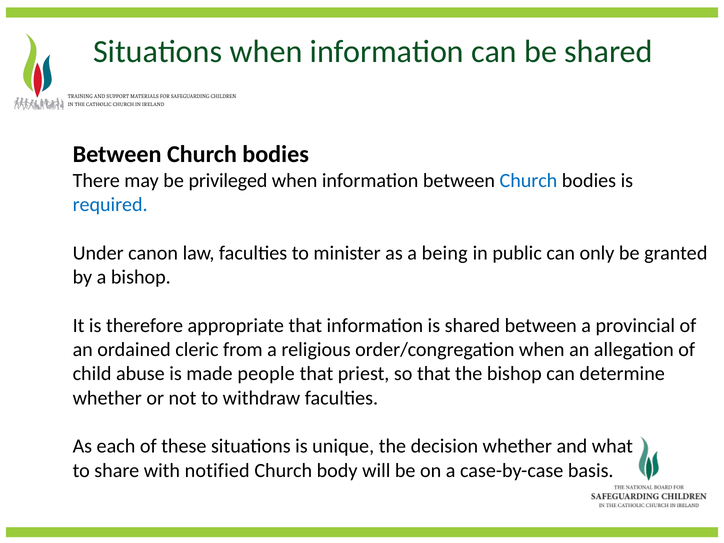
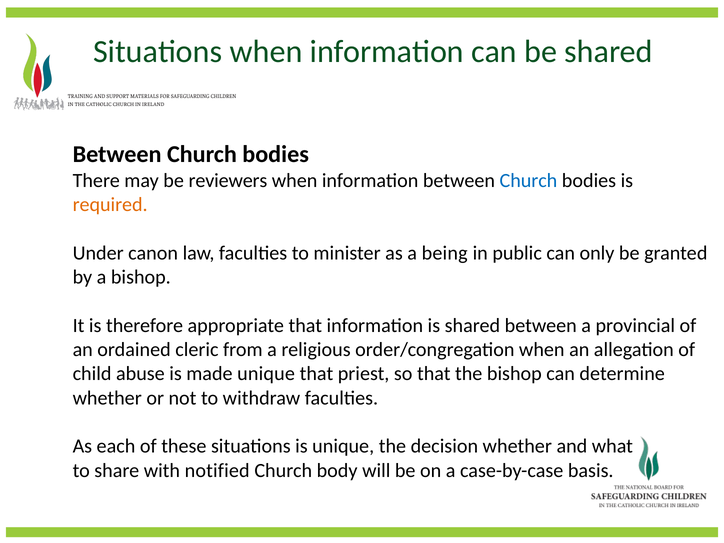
privileged: privileged -> reviewers
required colour: blue -> orange
made people: people -> unique
